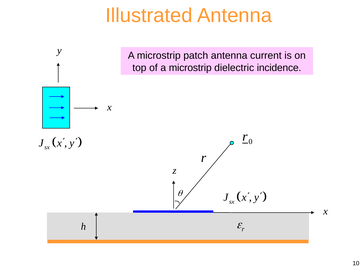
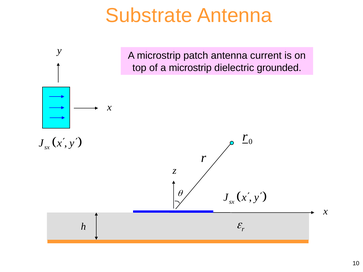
Illustrated: Illustrated -> Substrate
incidence: incidence -> grounded
